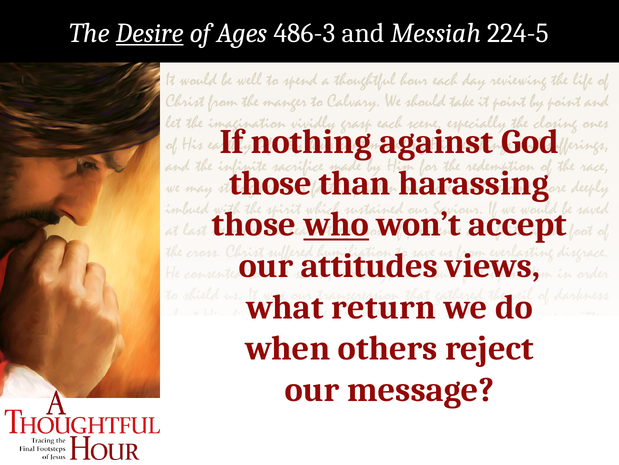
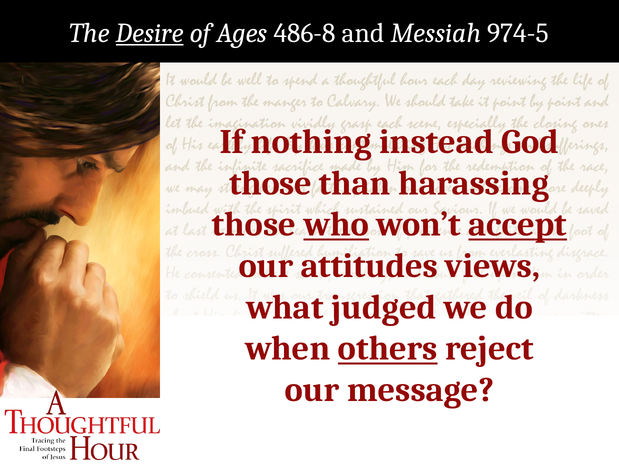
486-3: 486-3 -> 486-8
224-5: 224-5 -> 974-5
against: against -> instead
accept underline: none -> present
return: return -> judged
others underline: none -> present
